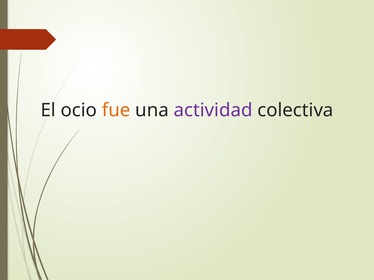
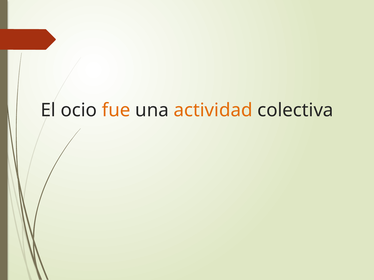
actividad colour: purple -> orange
